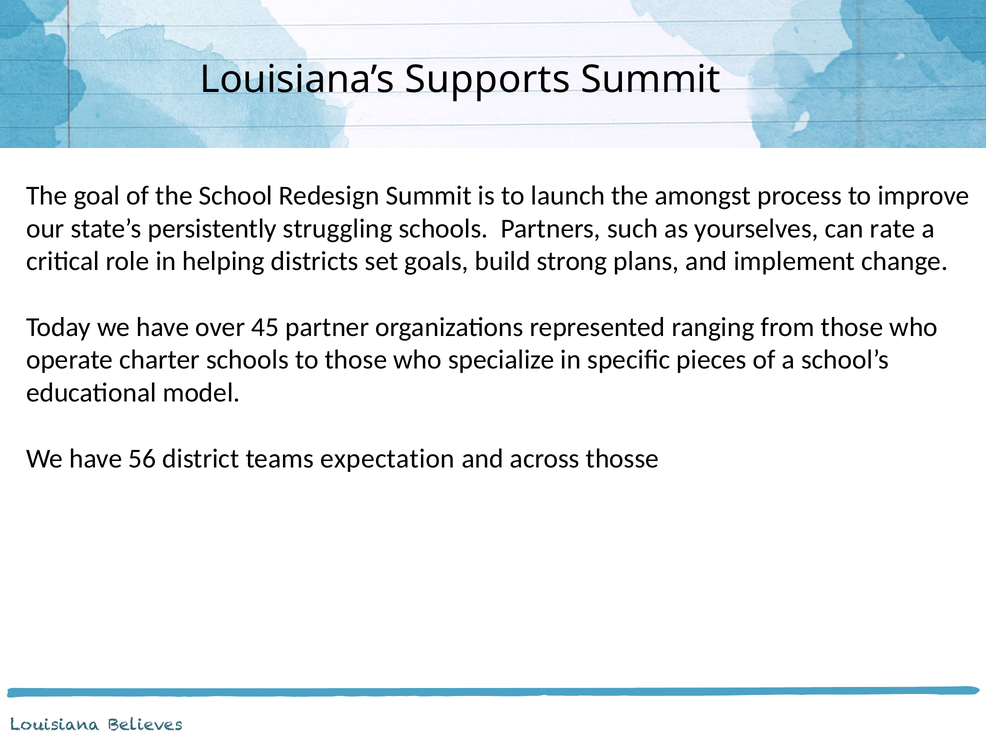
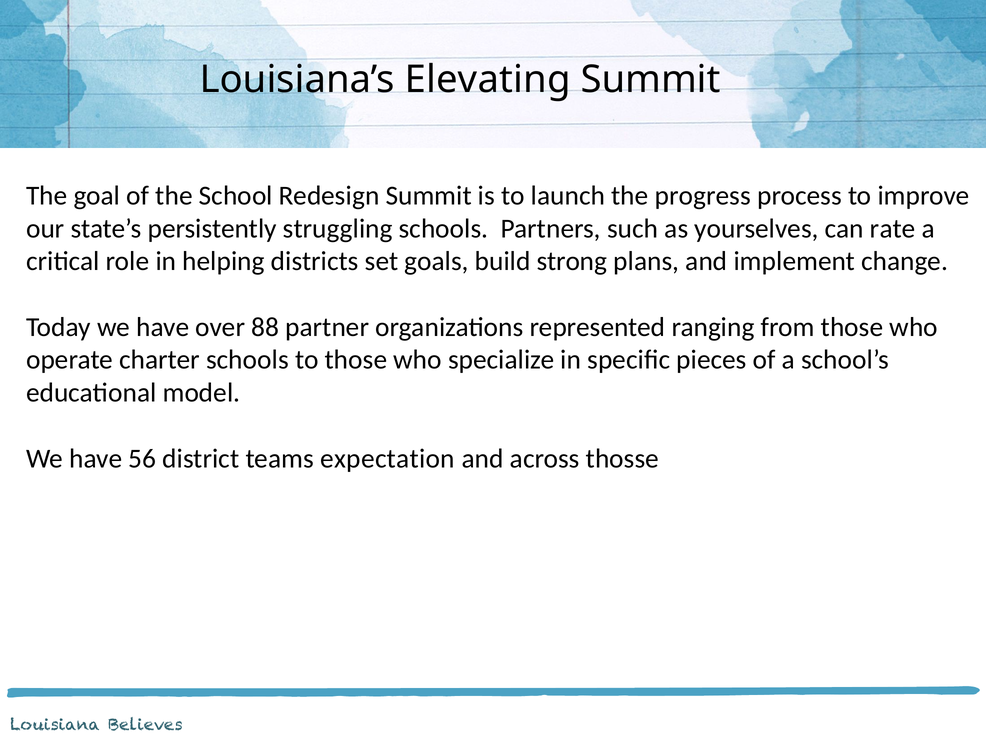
Supports: Supports -> Elevating
amongst: amongst -> progress
45: 45 -> 88
